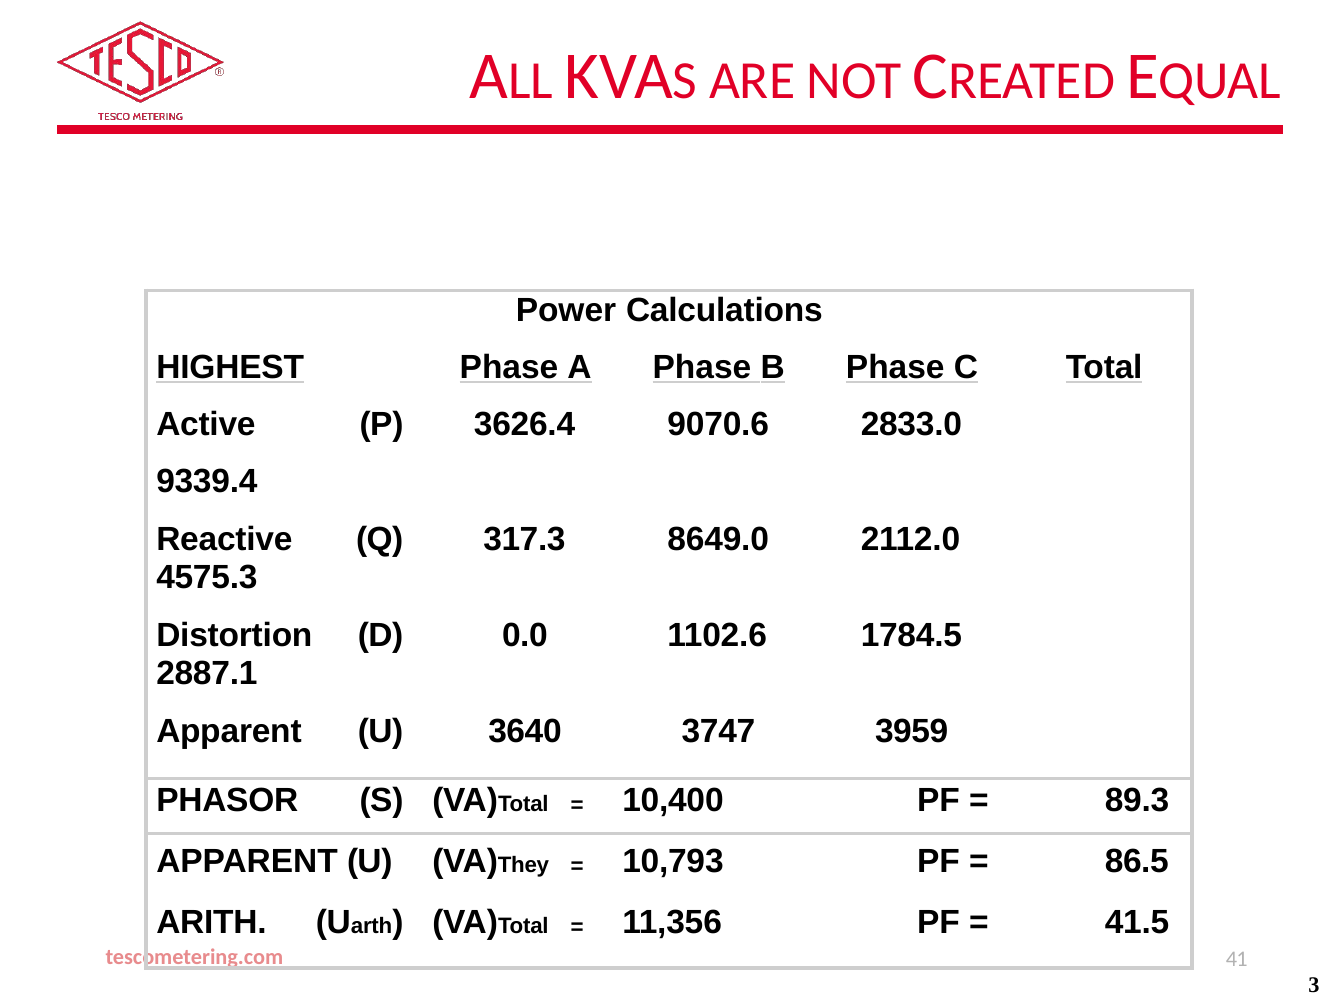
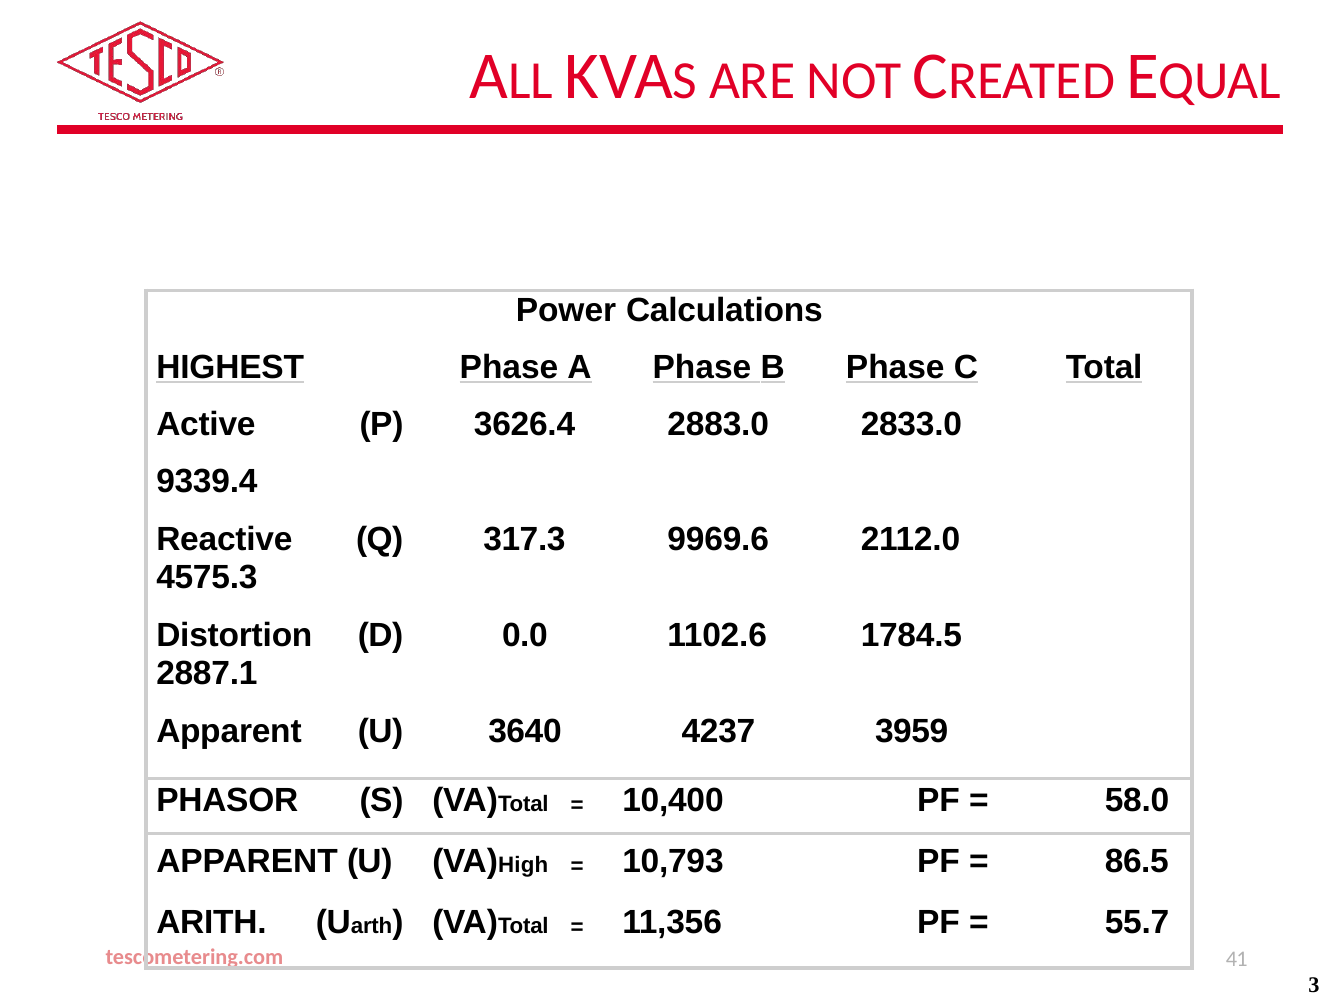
9070.6: 9070.6 -> 2883.0
8649.0: 8649.0 -> 9969.6
3747: 3747 -> 4237
89.3: 89.3 -> 58.0
They: They -> High
41.5: 41.5 -> 55.7
